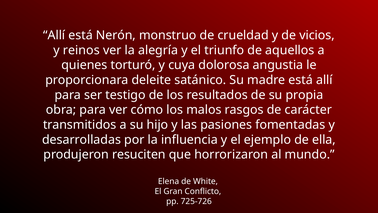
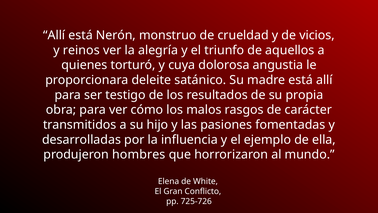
resuciten: resuciten -> hombres
